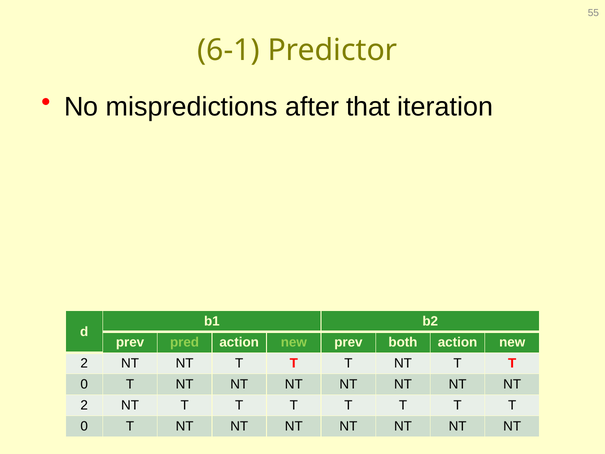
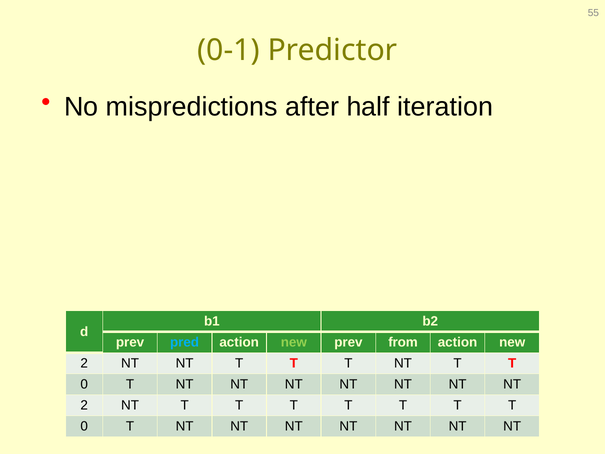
6-1: 6-1 -> 0-1
that: that -> half
pred colour: light green -> light blue
both: both -> from
